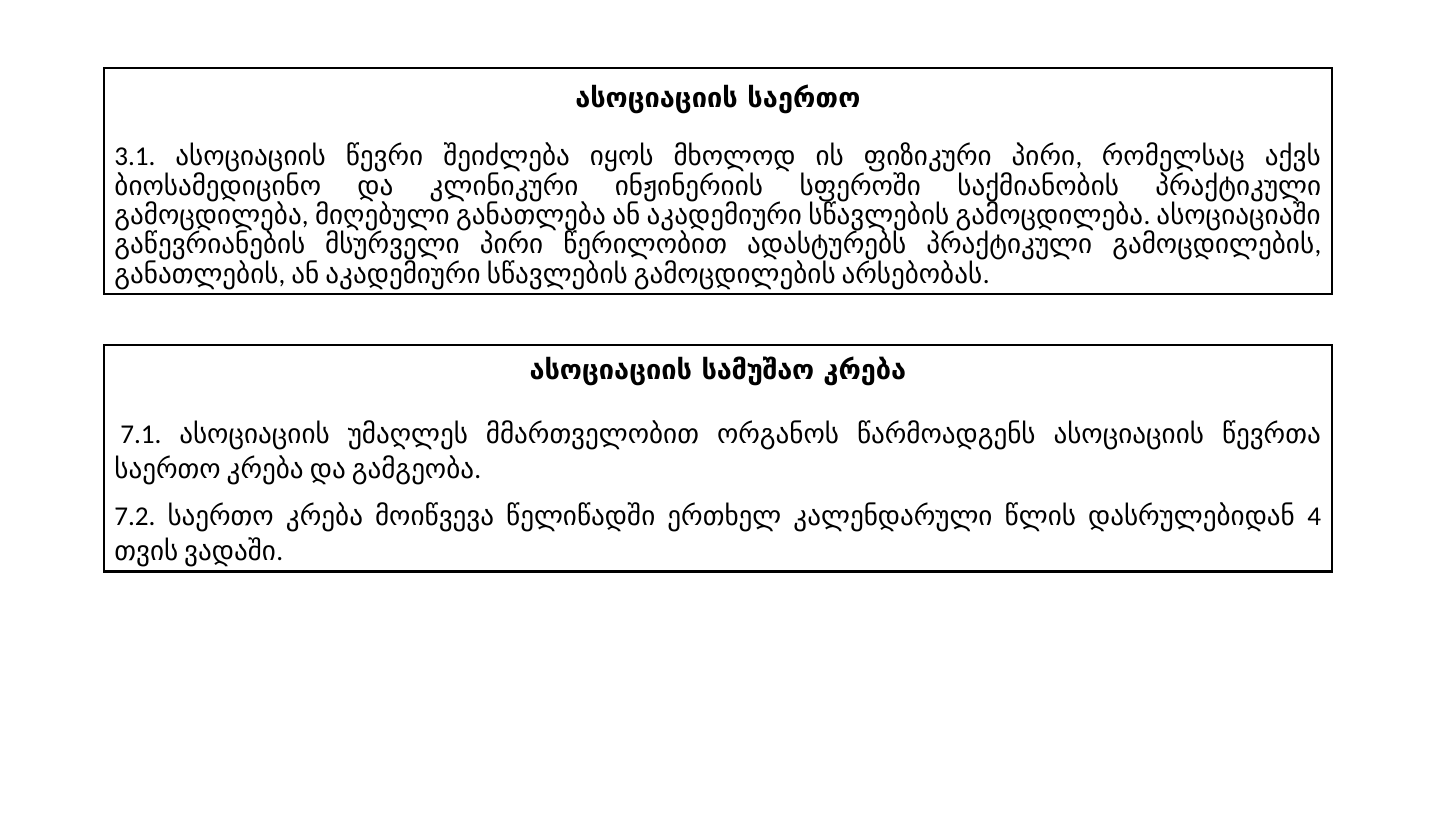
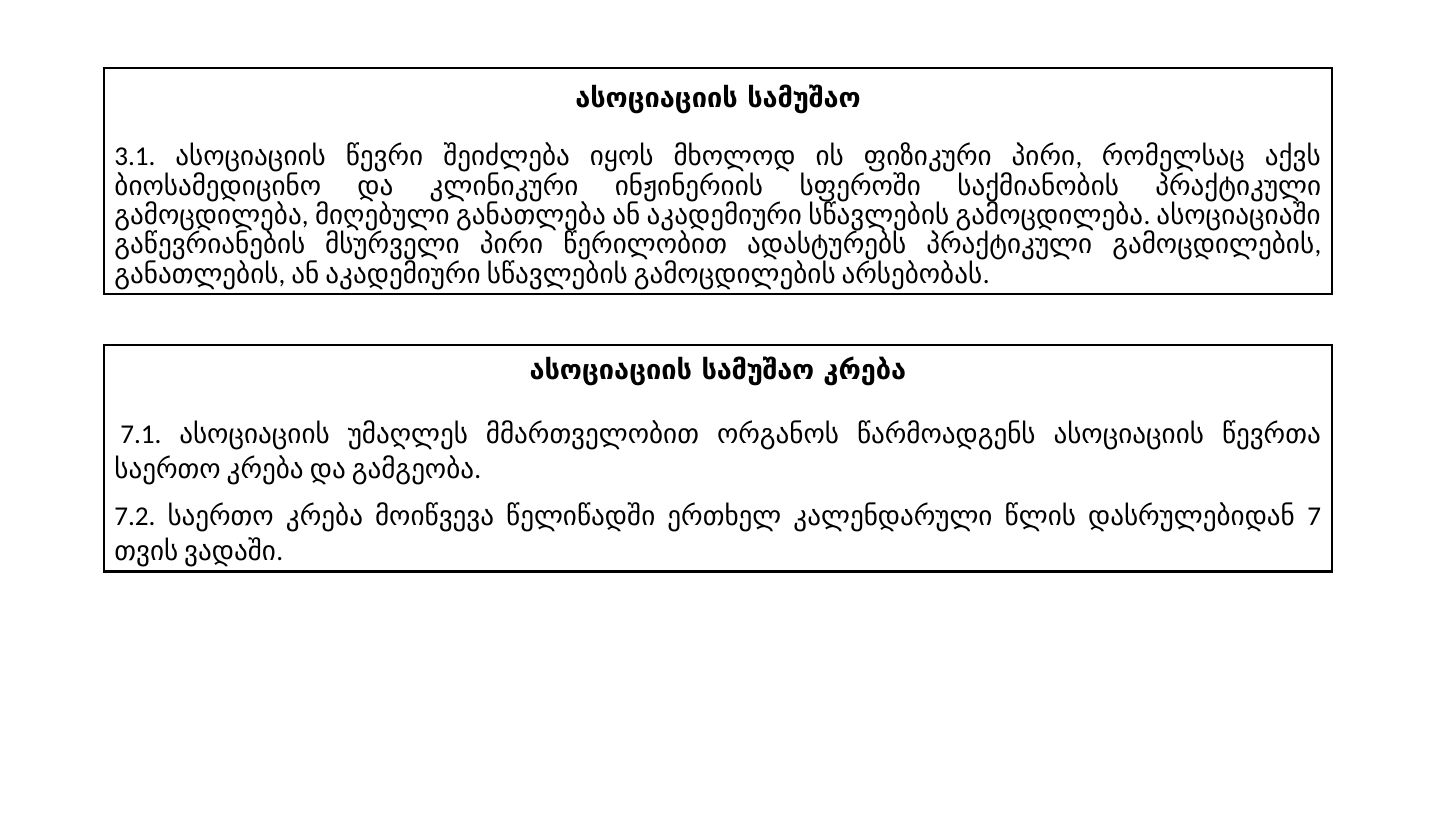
საერთო at (804, 98): საერთო -> სამუშაო
4: 4 -> 7
